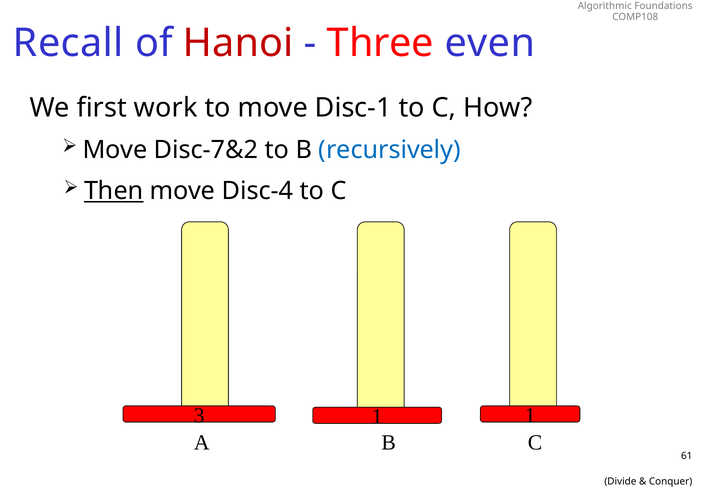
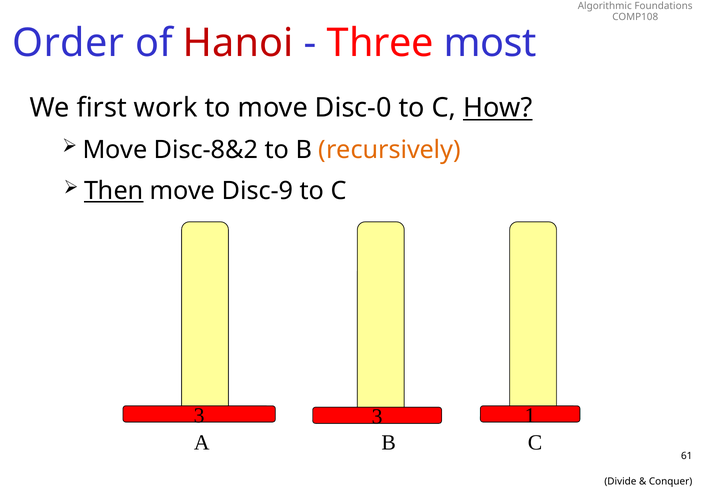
Recall: Recall -> Order
even: even -> most
Disc-1: Disc-1 -> Disc-0
How underline: none -> present
Disc-7&2: Disc-7&2 -> Disc-8&2
recursively colour: blue -> orange
Disc-4: Disc-4 -> Disc-9
3 1: 1 -> 3
